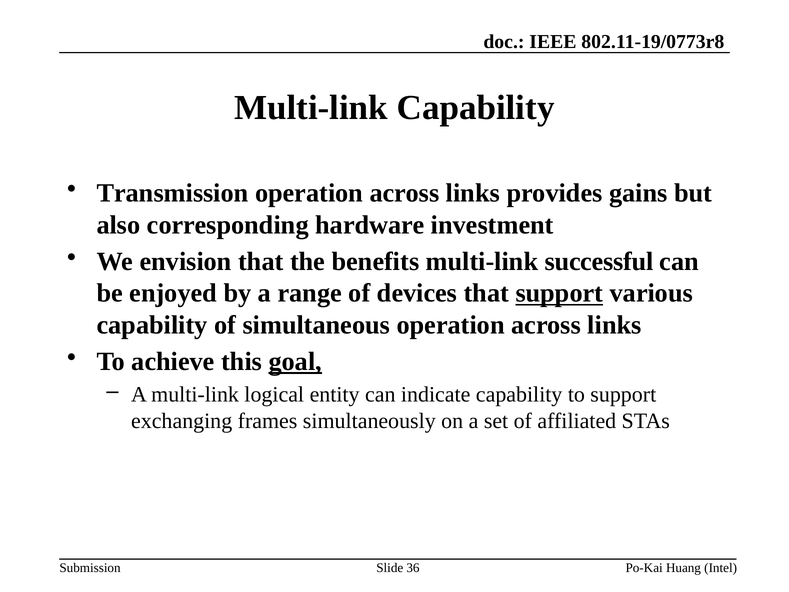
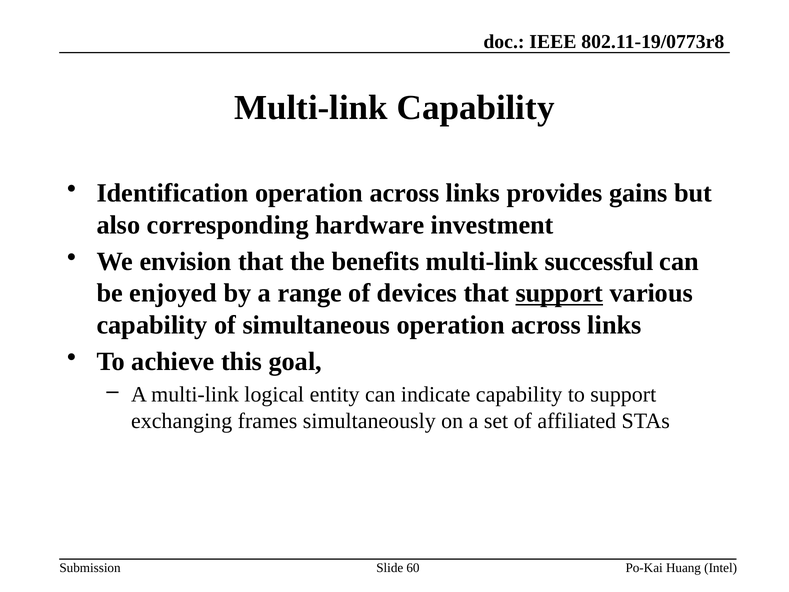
Transmission: Transmission -> Identification
goal underline: present -> none
36: 36 -> 60
